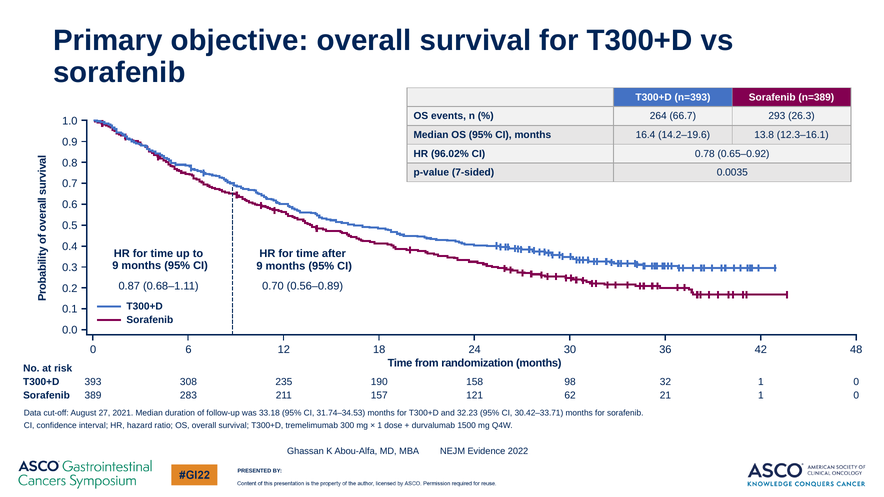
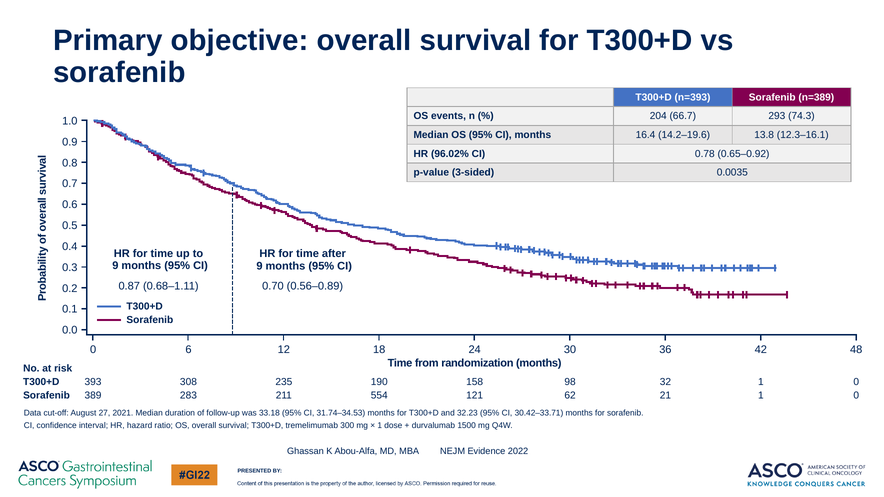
264: 264 -> 204
26.3: 26.3 -> 74.3
7-sided: 7-sided -> 3-sided
157: 157 -> 554
